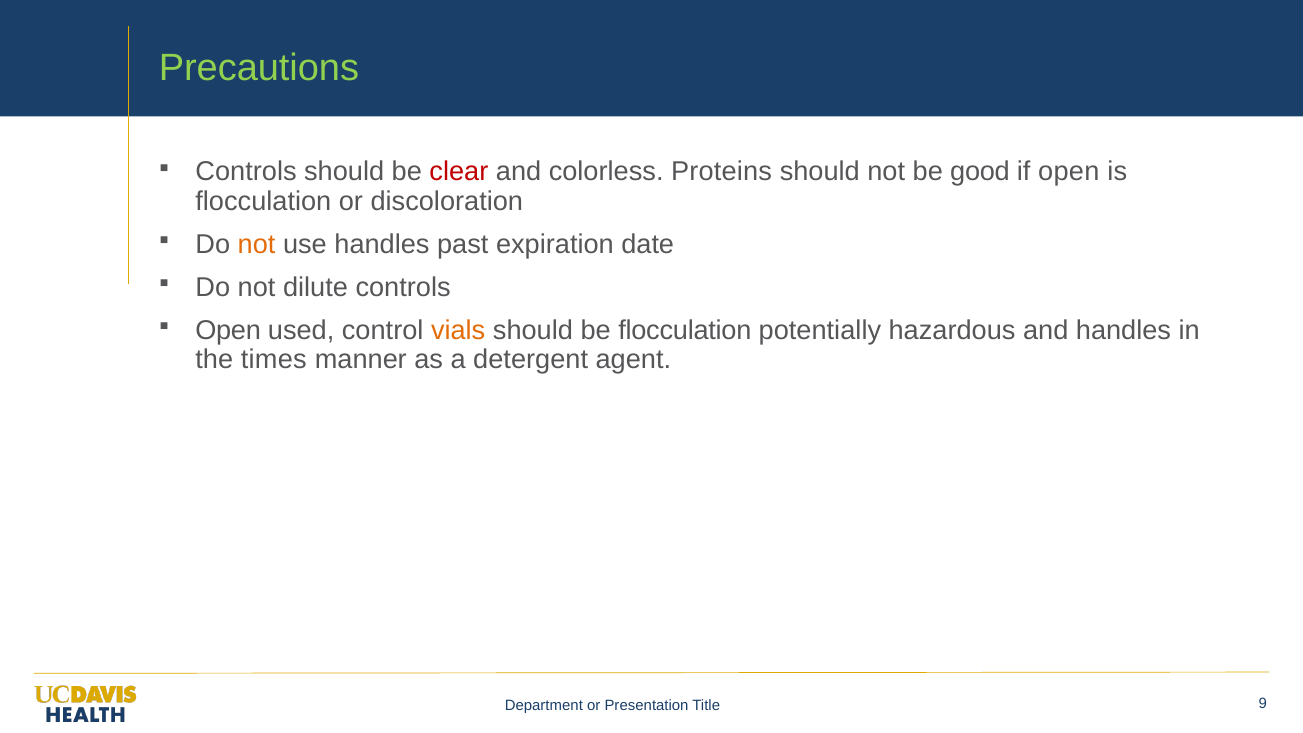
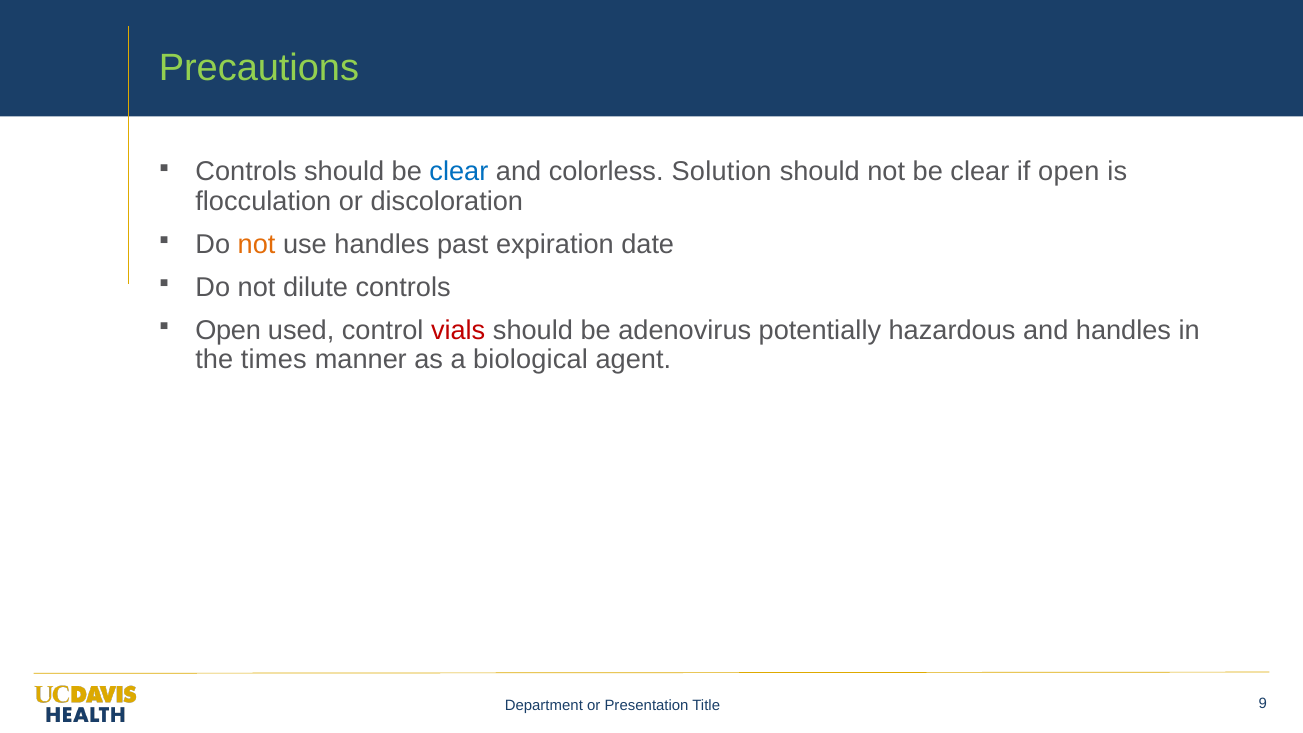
clear at (459, 172) colour: red -> blue
Proteins: Proteins -> Solution
not be good: good -> clear
vials colour: orange -> red
be flocculation: flocculation -> adenovirus
detergent: detergent -> biological
